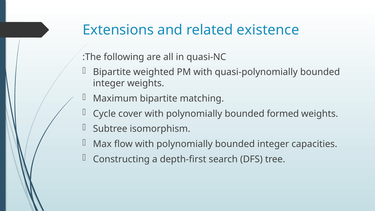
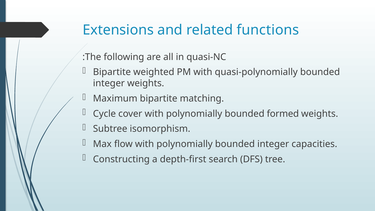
existence: existence -> functions
